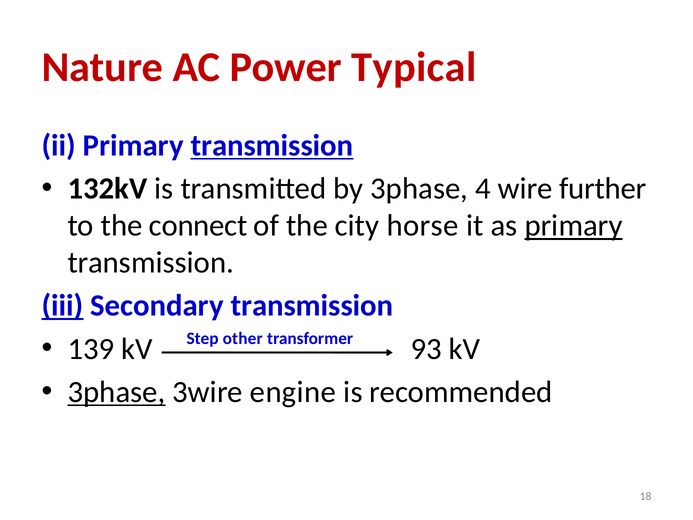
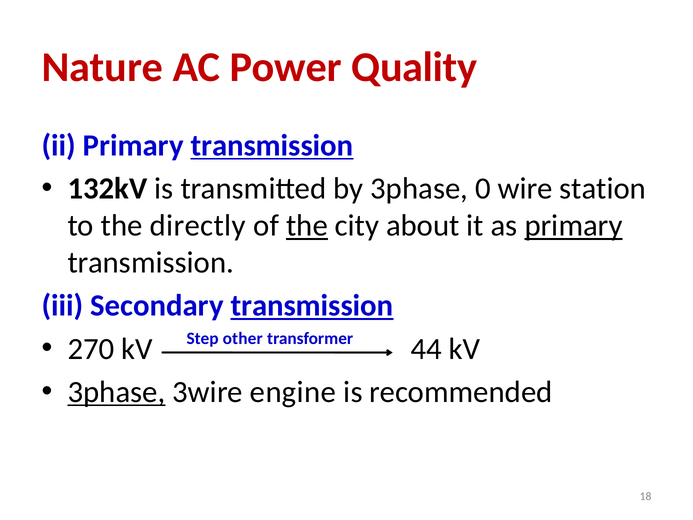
Typical: Typical -> Quality
4: 4 -> 0
further: further -> station
connect: connect -> directly
the at (307, 225) underline: none -> present
horse: horse -> about
iii underline: present -> none
transmission at (312, 306) underline: none -> present
139: 139 -> 270
93: 93 -> 44
